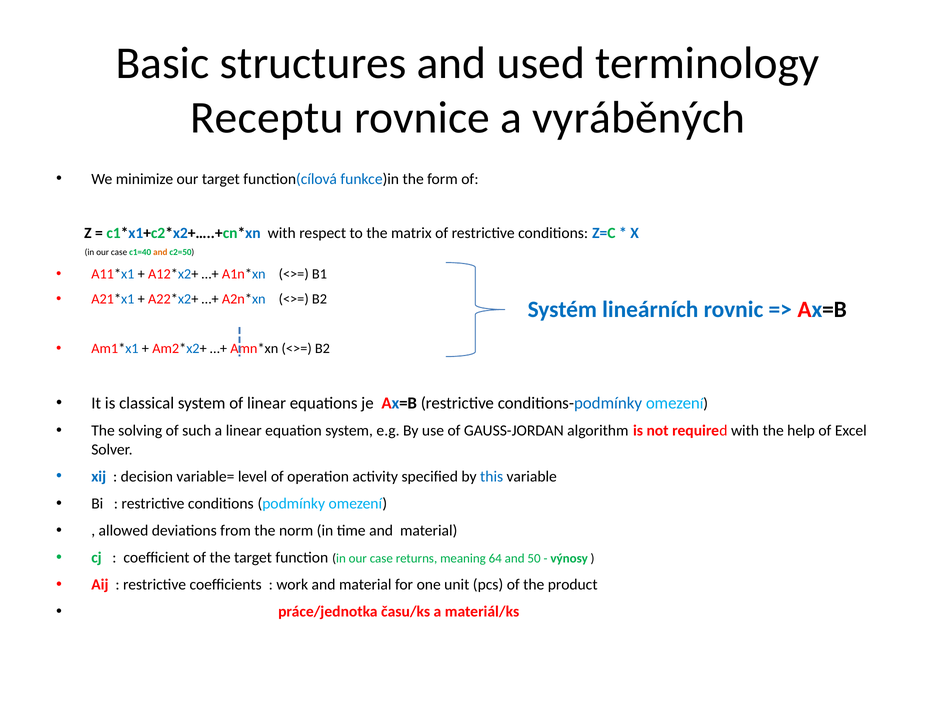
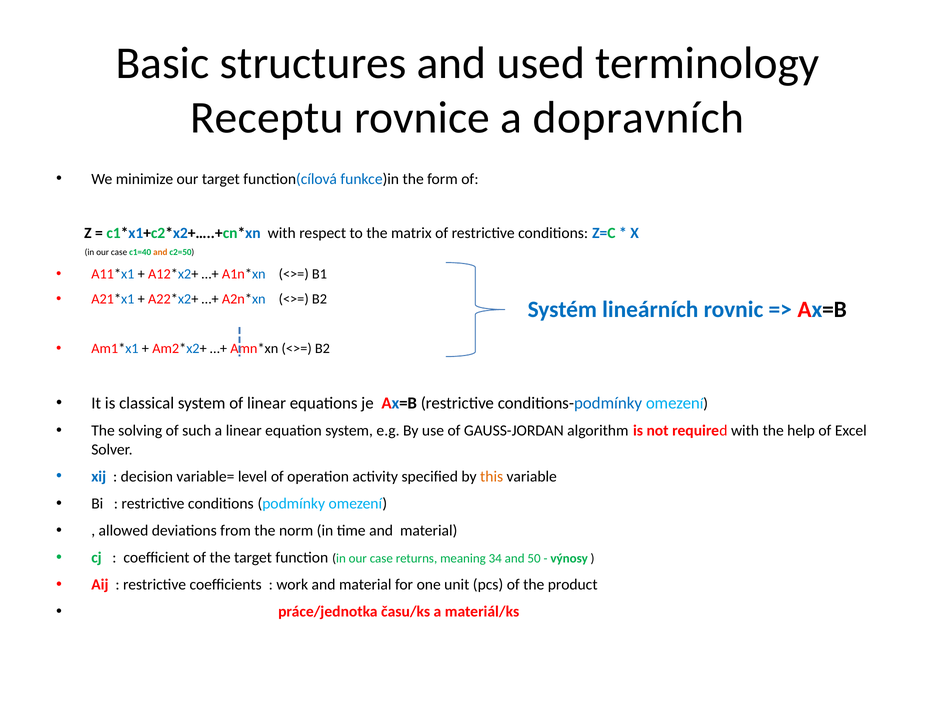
vyráběných: vyráběných -> dopravních
this colour: blue -> orange
64: 64 -> 34
